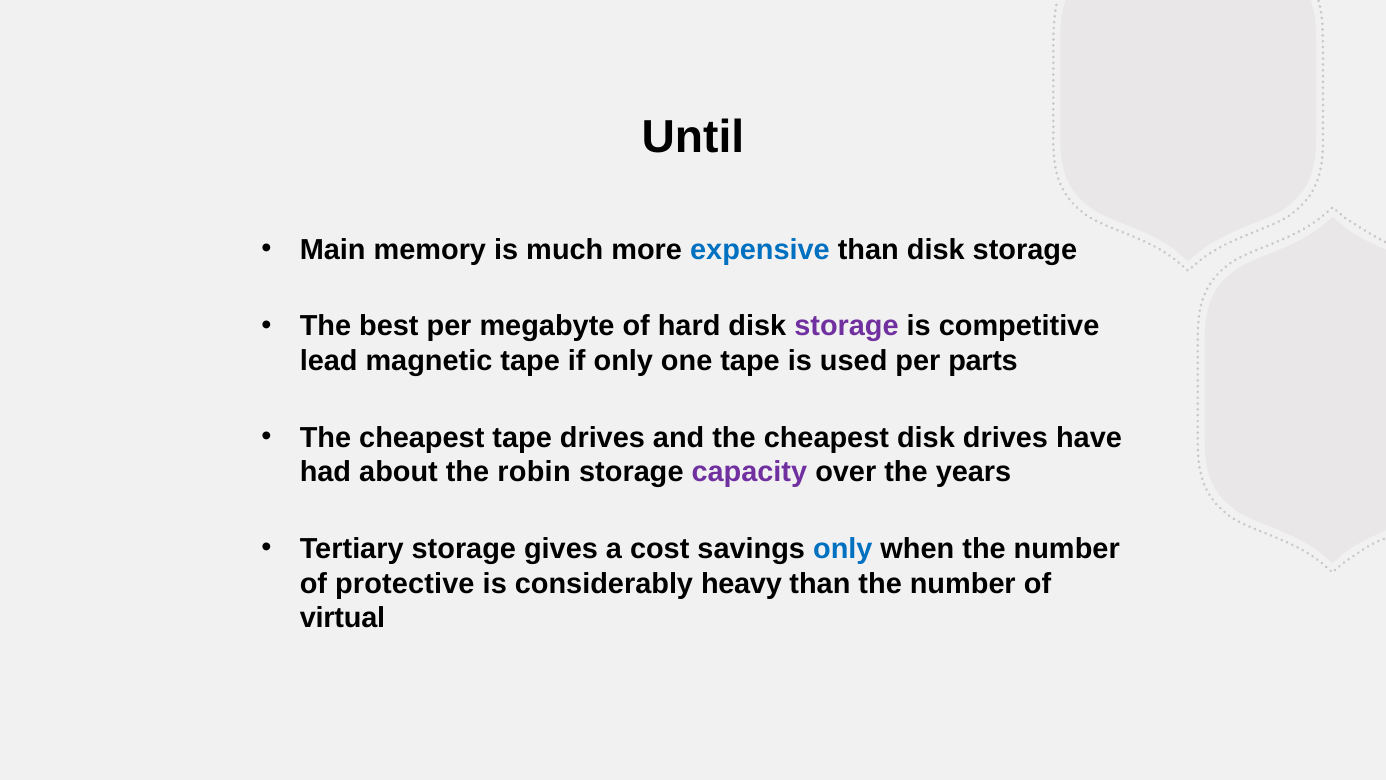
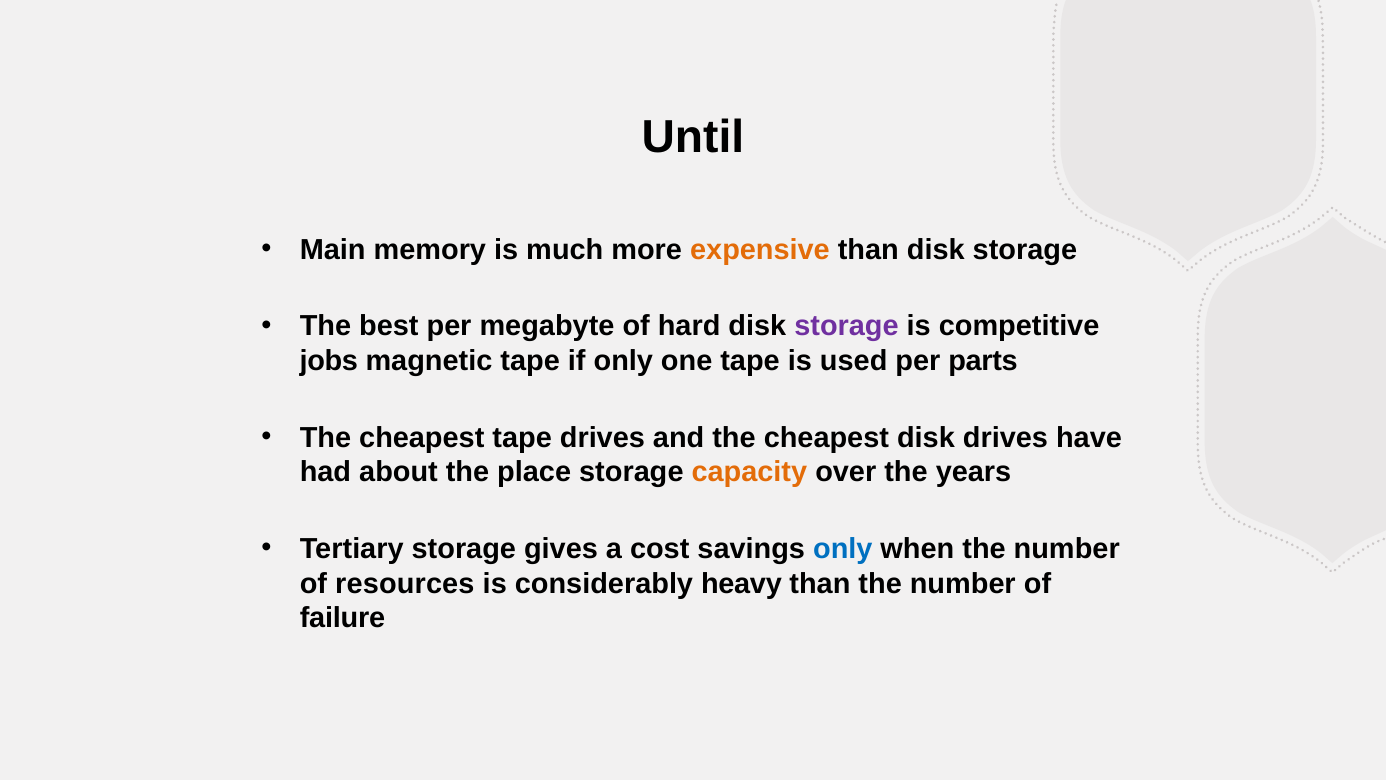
expensive colour: blue -> orange
lead: lead -> jobs
robin: robin -> place
capacity colour: purple -> orange
protective: protective -> resources
virtual: virtual -> failure
